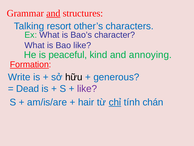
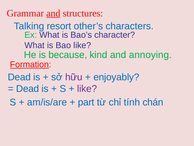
peaceful: peaceful -> because
Write at (19, 77): Write -> Dead
hữu colour: black -> purple
generous: generous -> enjoyably
hair: hair -> part
chỉ underline: present -> none
